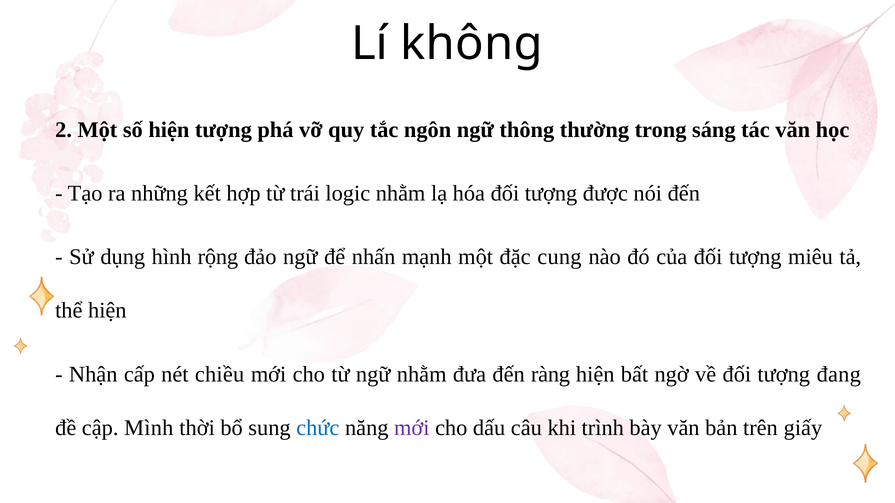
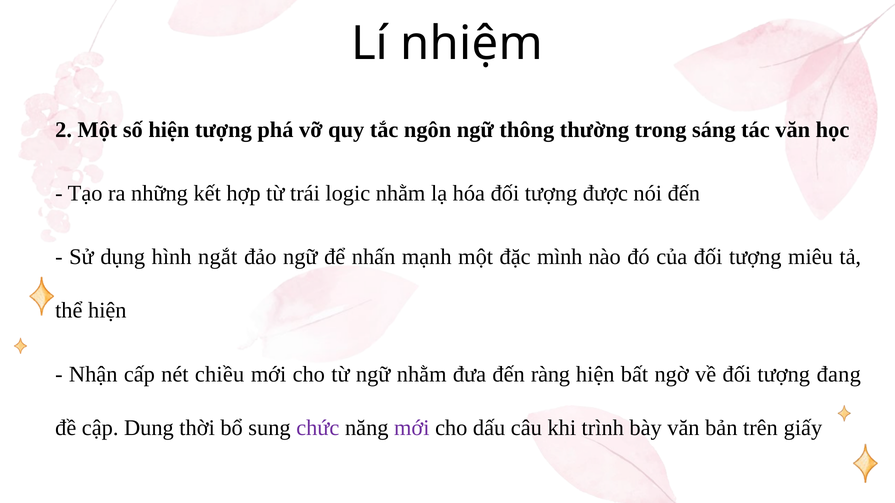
không: không -> nhiệm
rộng: rộng -> ngắt
cung: cung -> mình
Mình: Mình -> Dung
chức colour: blue -> purple
